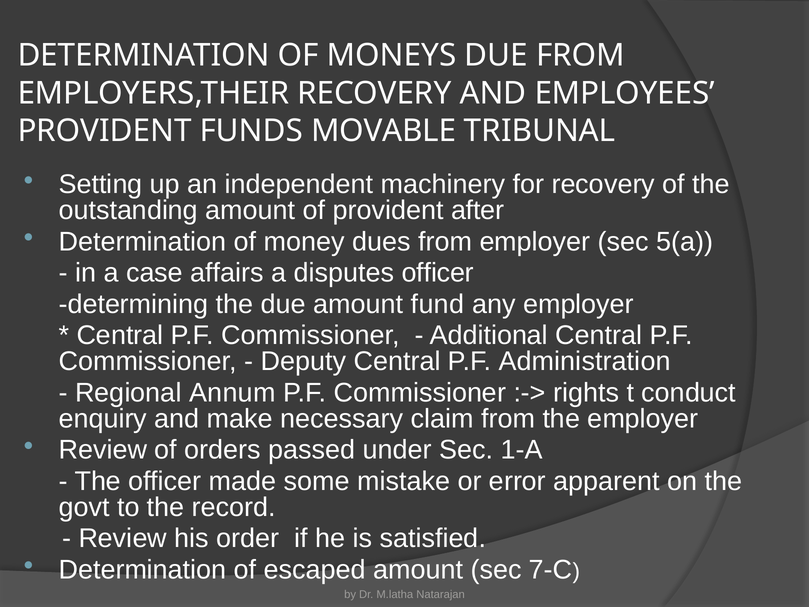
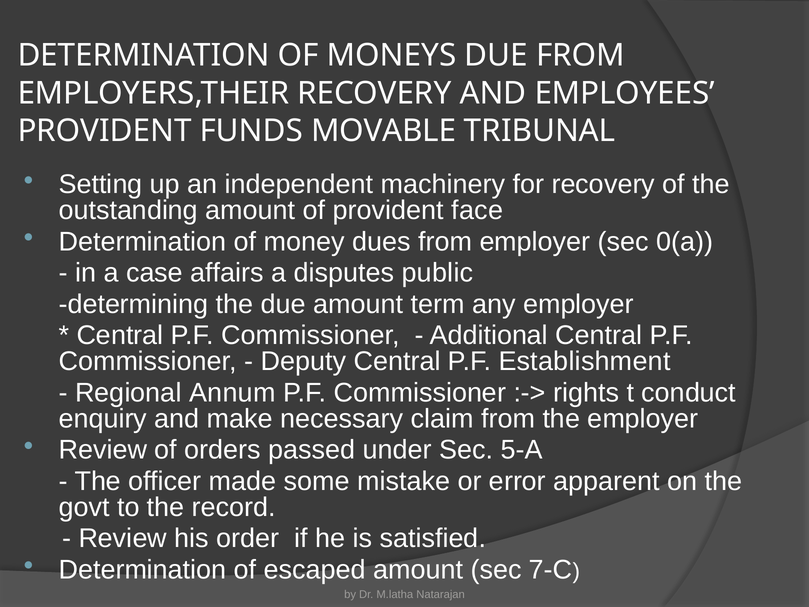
after: after -> face
5(a: 5(a -> 0(a
disputes officer: officer -> public
fund: fund -> term
Administration: Administration -> Establishment
1-A: 1-A -> 5-A
